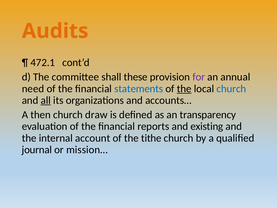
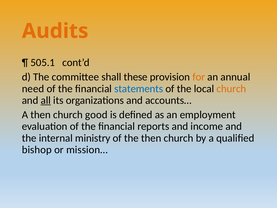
472.1: 472.1 -> 505.1
for colour: purple -> orange
the at (184, 89) underline: present -> none
church at (231, 89) colour: blue -> orange
draw: draw -> good
transparency: transparency -> employment
existing: existing -> income
account: account -> ministry
the tithe: tithe -> then
journal: journal -> bishop
